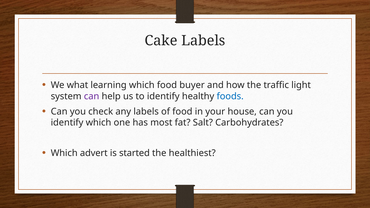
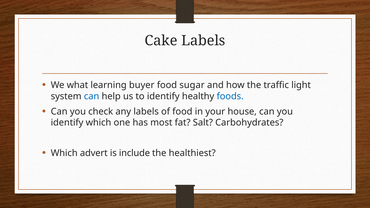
learning which: which -> buyer
buyer: buyer -> sugar
can at (92, 96) colour: purple -> blue
started: started -> include
